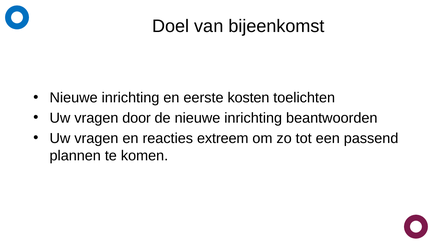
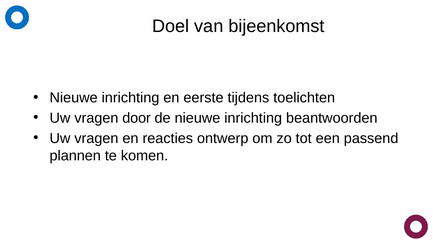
kosten: kosten -> tijdens
extreem: extreem -> ontwerp
